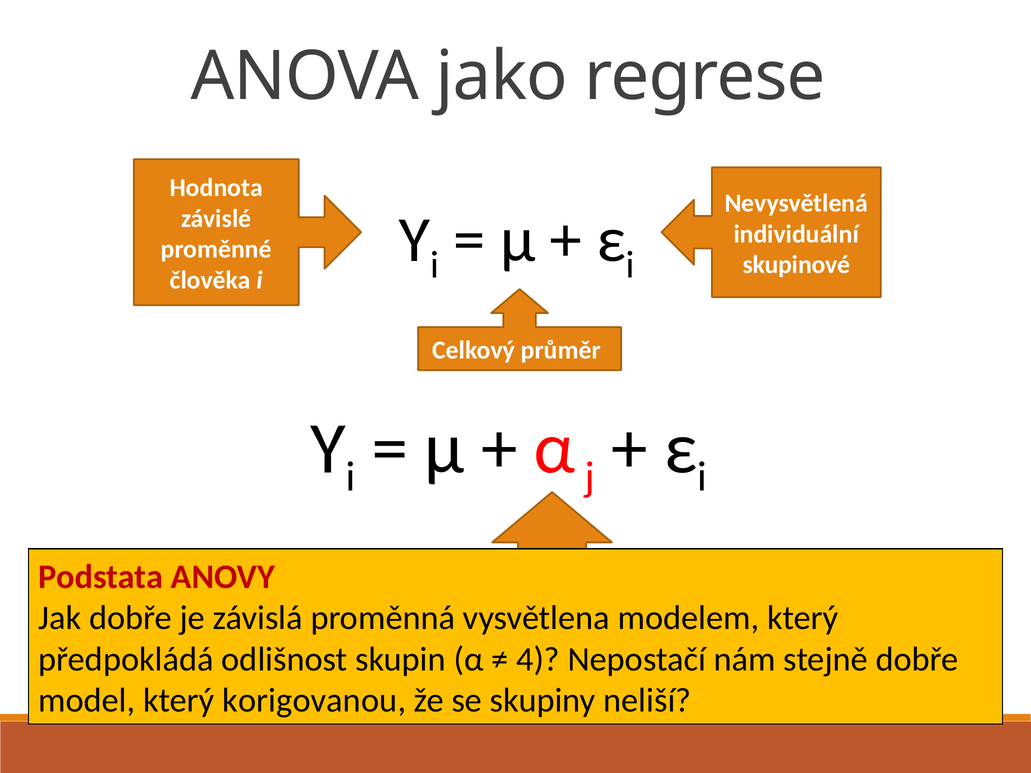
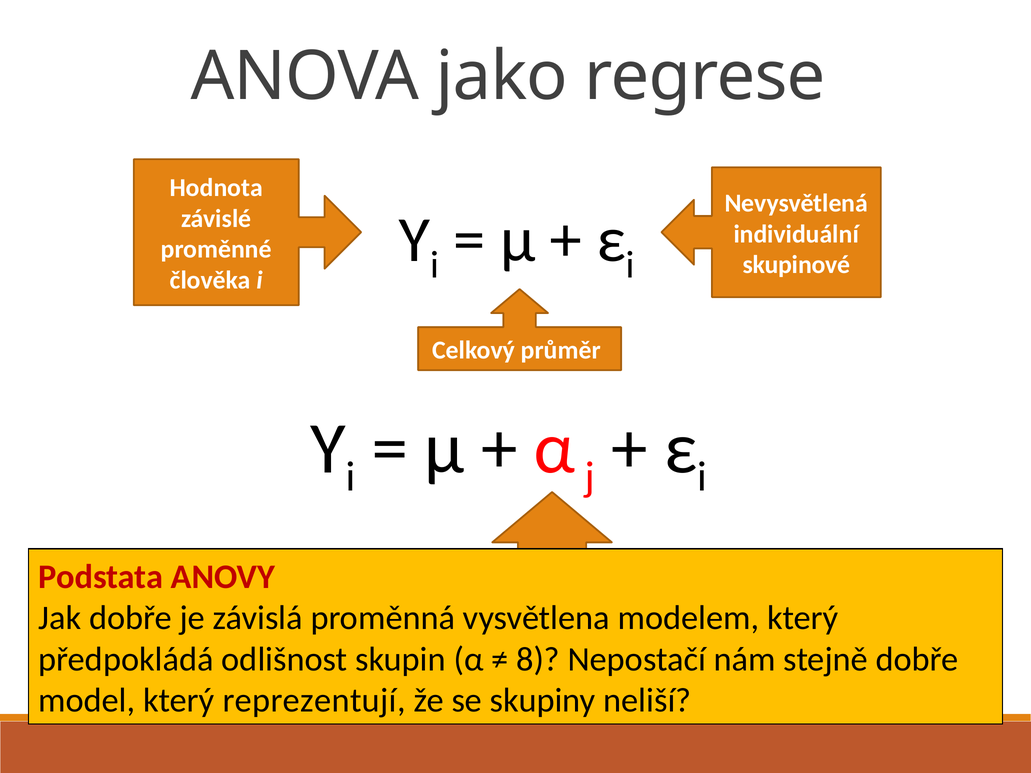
4: 4 -> 8
korigovanou: korigovanou -> reprezentují
